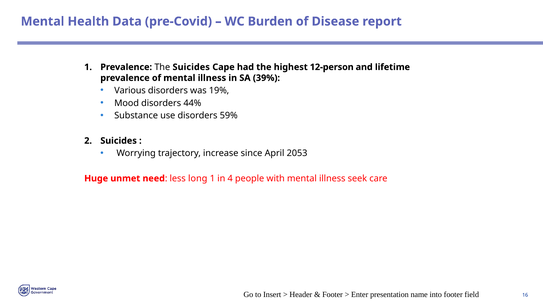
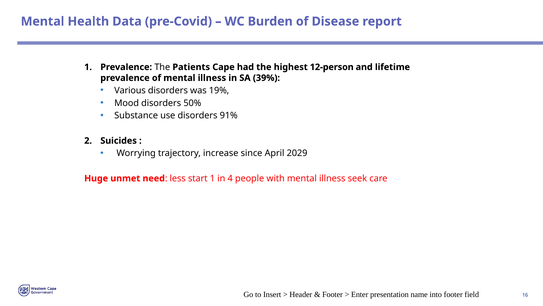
The Suicides: Suicides -> Patients
44%: 44% -> 50%
59%: 59% -> 91%
2053: 2053 -> 2029
long: long -> start
